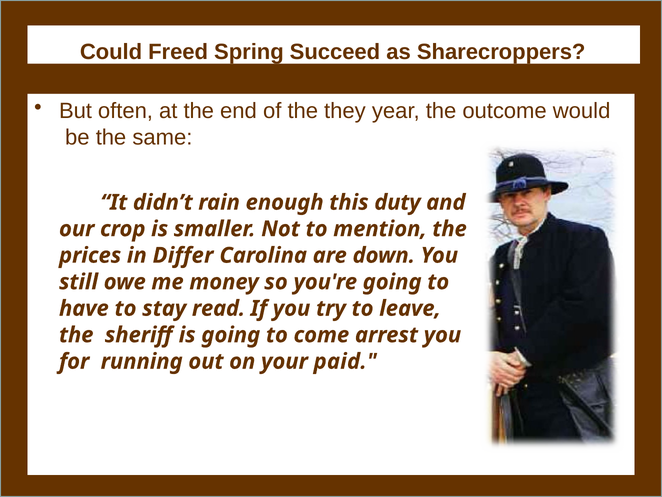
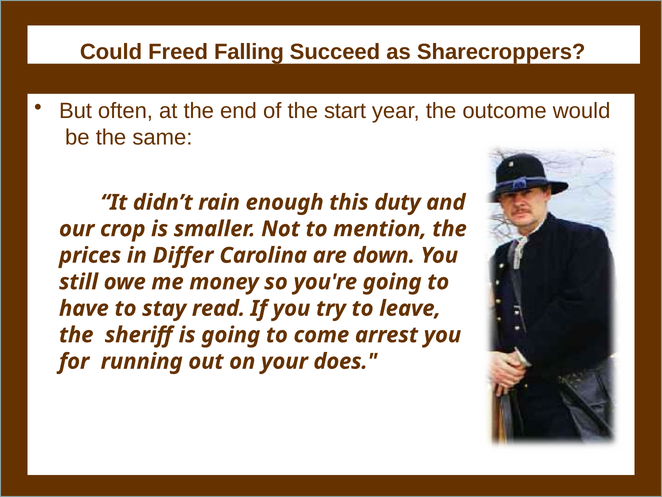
Spring: Spring -> Falling
they: they -> start
paid: paid -> does
